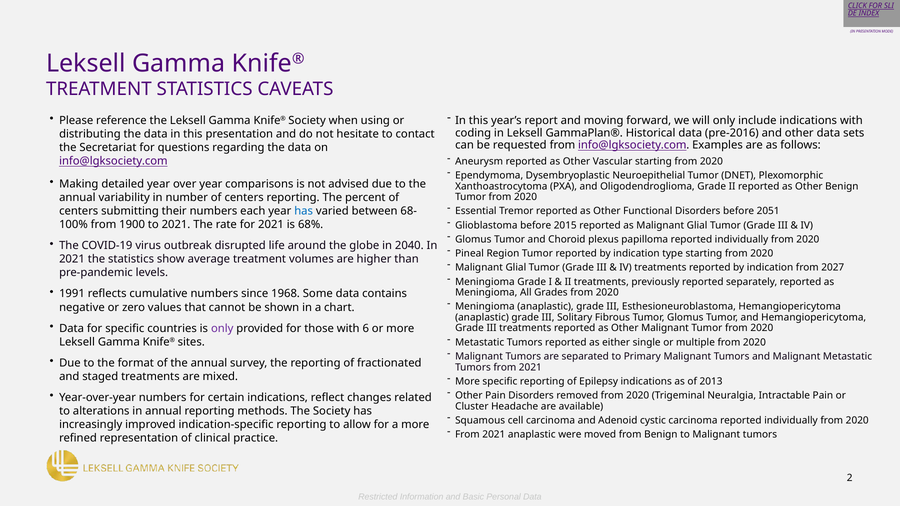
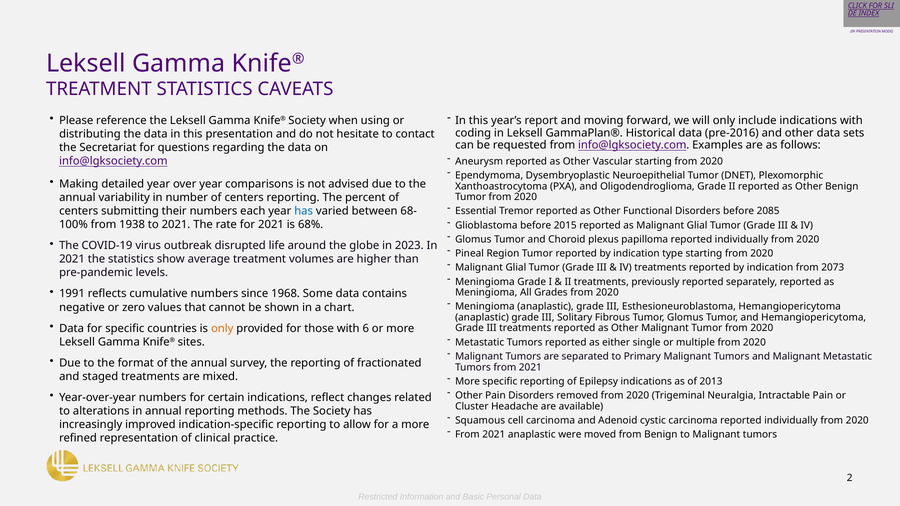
2051: 2051 -> 2085
1900: 1900 -> 1938
2040: 2040 -> 2023
2027: 2027 -> 2073
only at (222, 329) colour: purple -> orange
